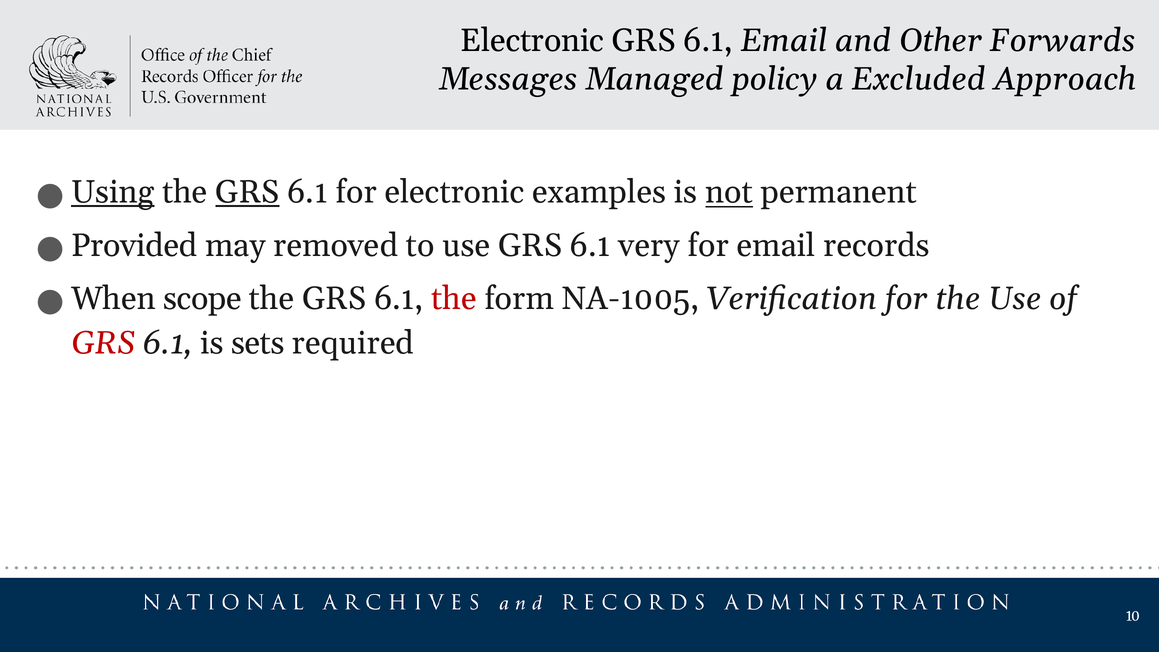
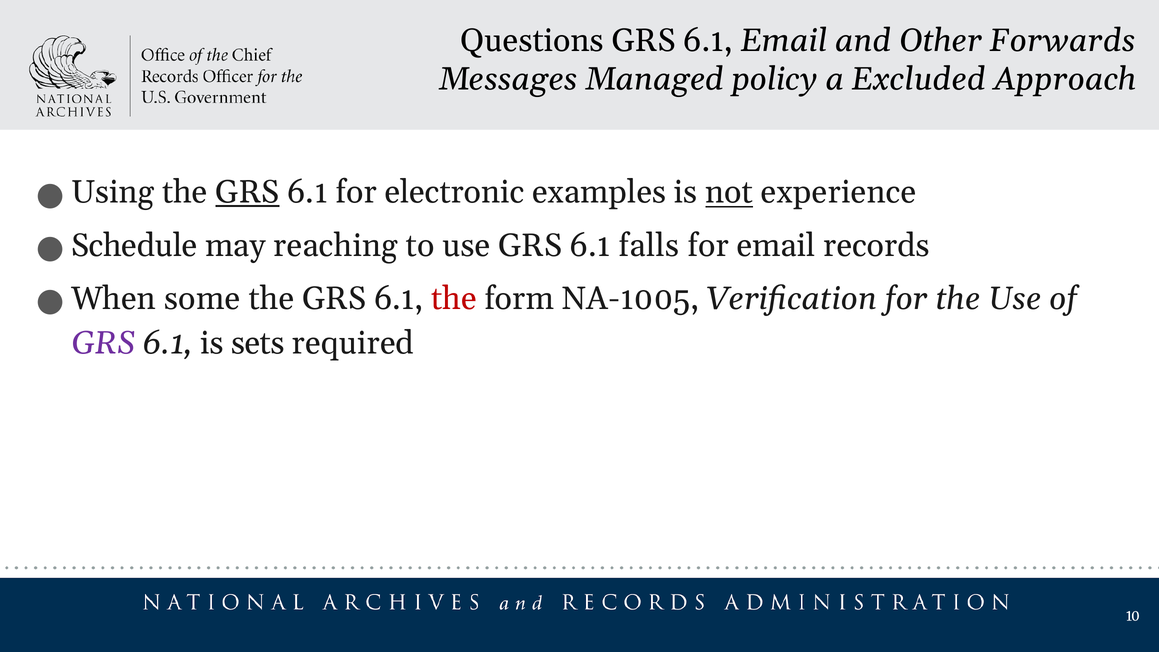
Electronic at (532, 41): Electronic -> Questions
Using underline: present -> none
permanent: permanent -> experience
Provided: Provided -> Schedule
removed: removed -> reaching
very: very -> falls
scope: scope -> some
GRS at (103, 343) colour: red -> purple
